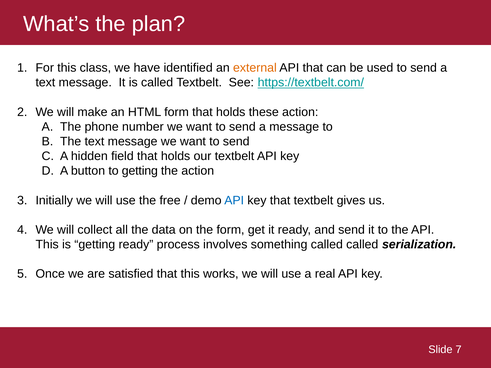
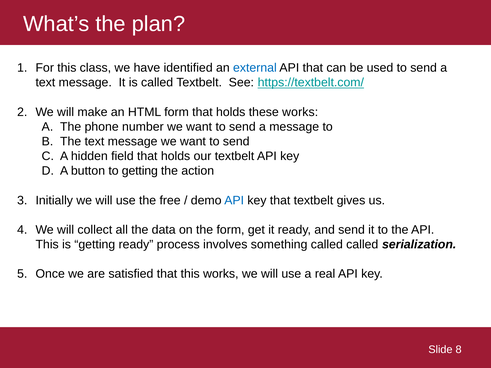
external colour: orange -> blue
these action: action -> works
7: 7 -> 8
